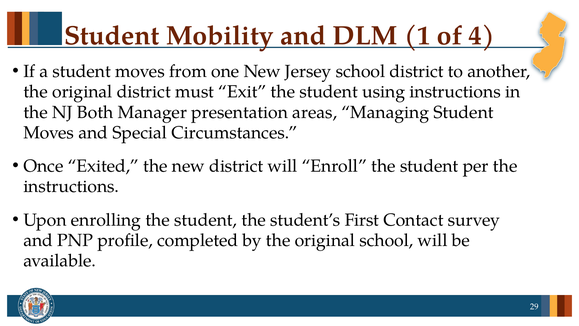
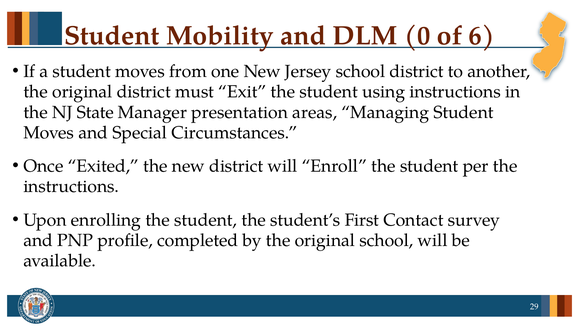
1: 1 -> 0
4: 4 -> 6
Both: Both -> State
